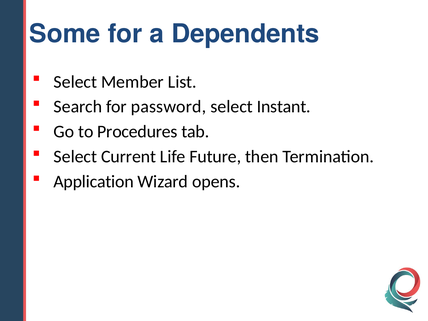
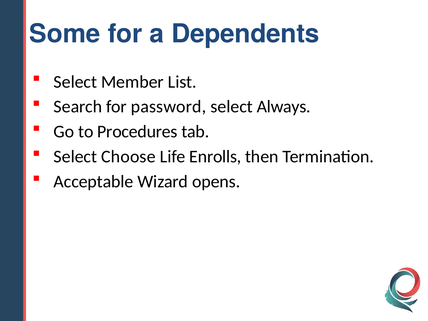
Instant: Instant -> Always
Current: Current -> Choose
Future: Future -> Enrolls
Application: Application -> Acceptable
